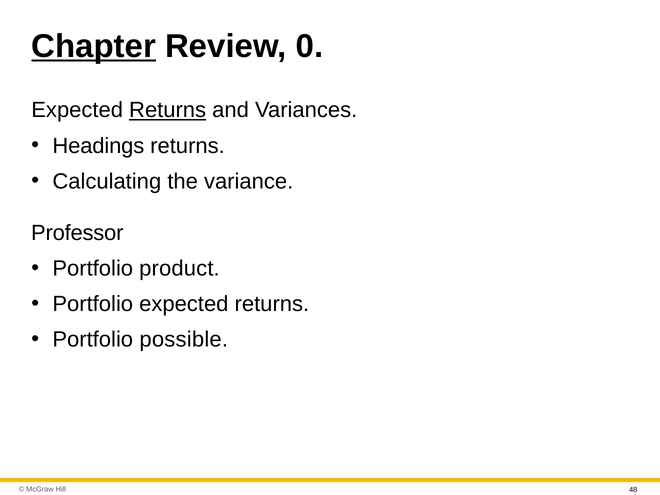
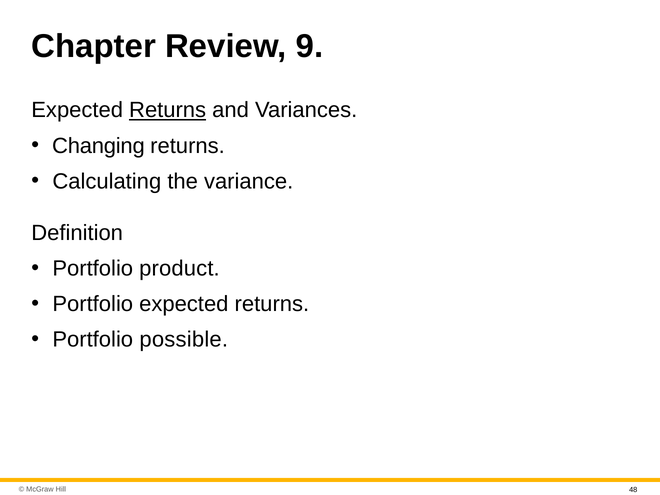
Chapter underline: present -> none
0: 0 -> 9
Headings: Headings -> Changing
Professor: Professor -> Definition
